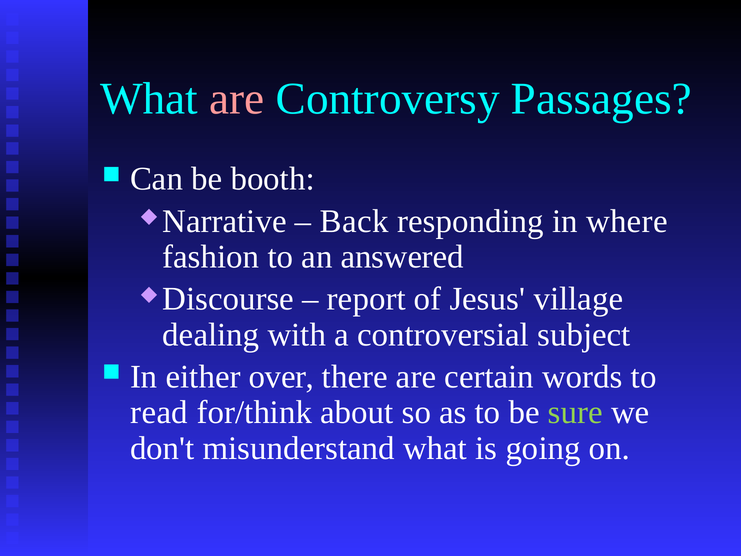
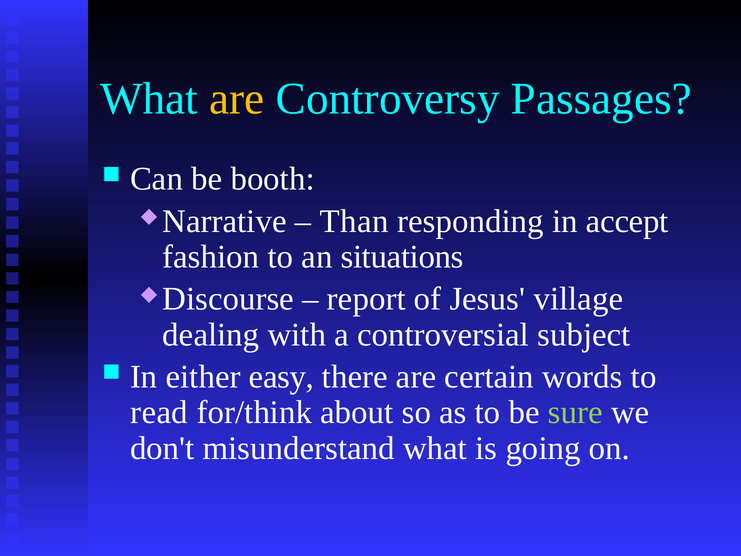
are at (237, 99) colour: pink -> yellow
Back: Back -> Than
where: where -> accept
answered: answered -> situations
over: over -> easy
